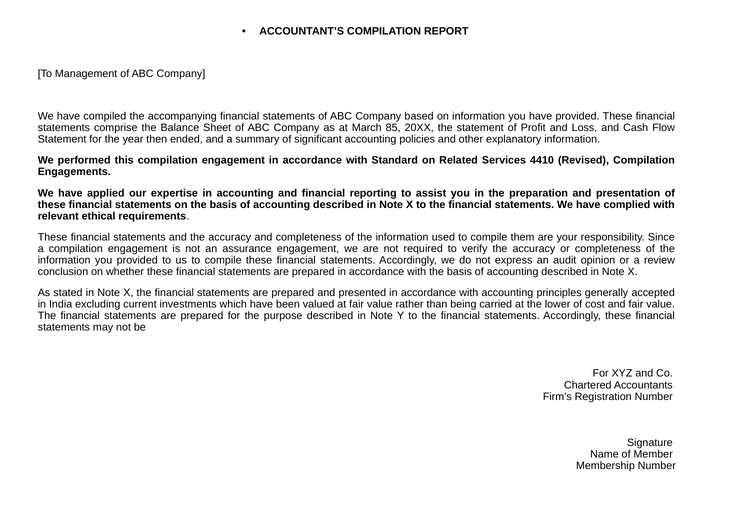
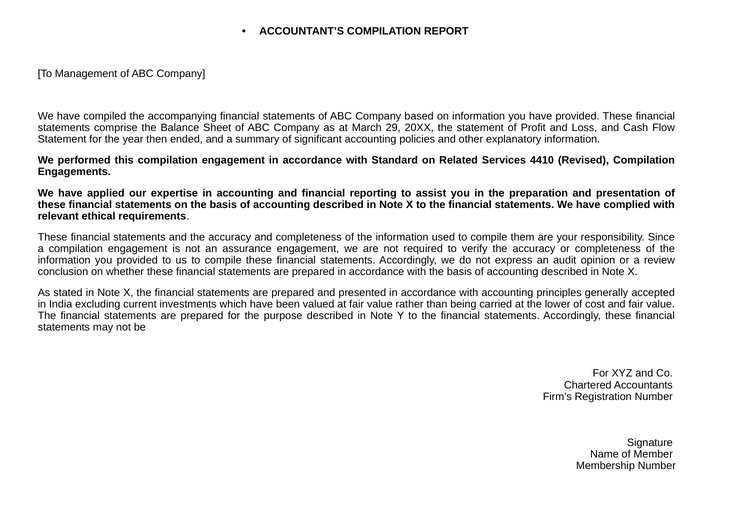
85: 85 -> 29
